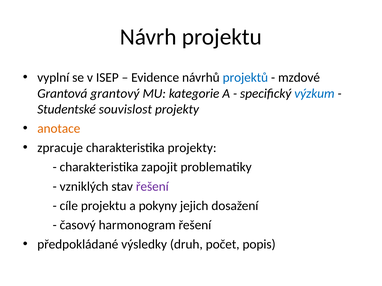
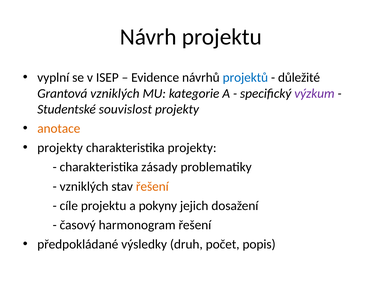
mzdové: mzdové -> důležité
Grantová grantový: grantový -> vzniklých
výzkum colour: blue -> purple
zpracuje at (60, 148): zpracuje -> projekty
zapojit: zapojit -> zásady
řešení at (152, 187) colour: purple -> orange
